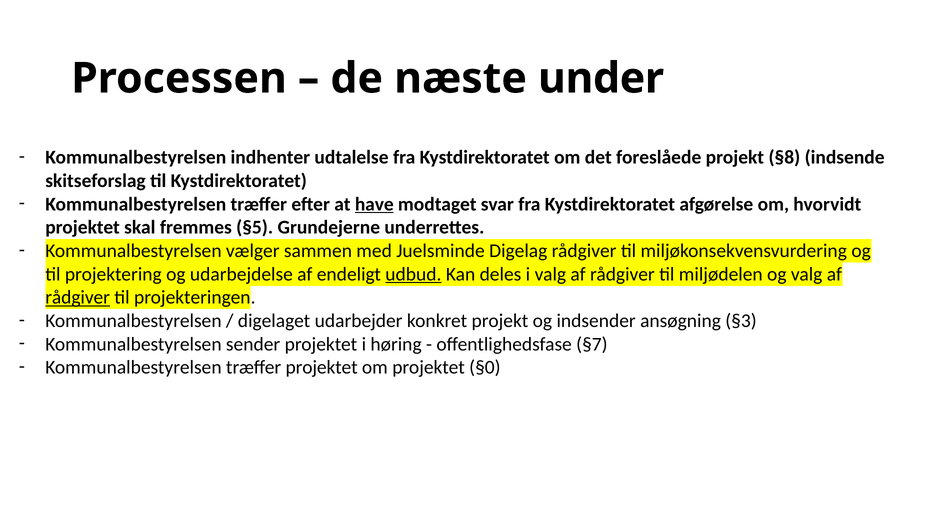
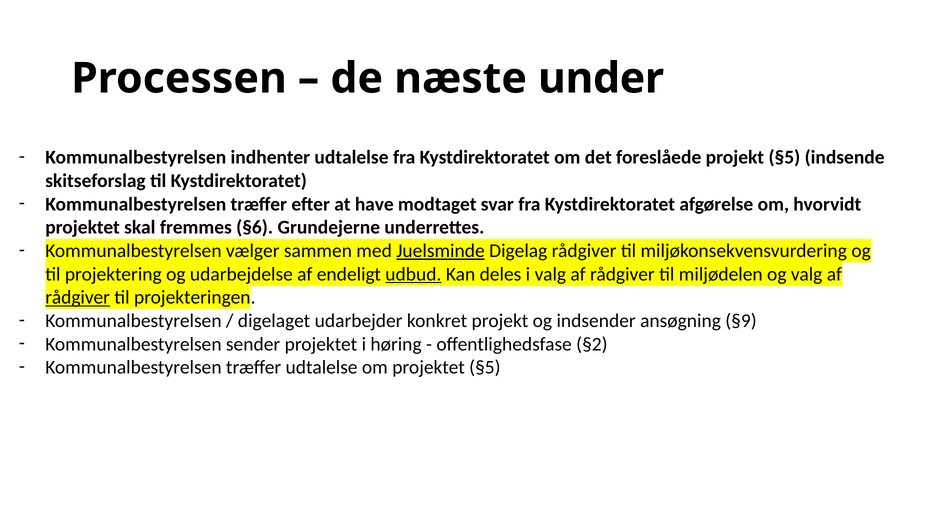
projekt §8: §8 -> §5
have underline: present -> none
§5: §5 -> §6
Juelsminde underline: none -> present
§3: §3 -> §9
§7: §7 -> §2
træffer projektet: projektet -> udtalelse
projektet §0: §0 -> §5
